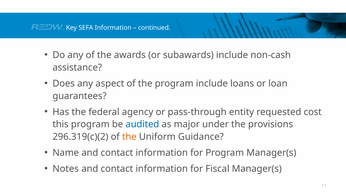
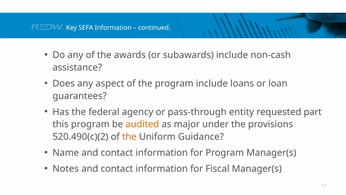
cost: cost -> part
audited colour: blue -> orange
296.319(c)(2: 296.319(c)(2 -> 520.490(c)(2
